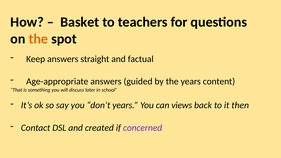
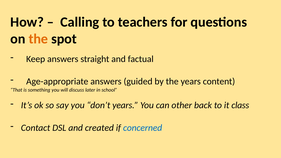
Basket: Basket -> Calling
views: views -> other
then: then -> class
concerned colour: purple -> blue
